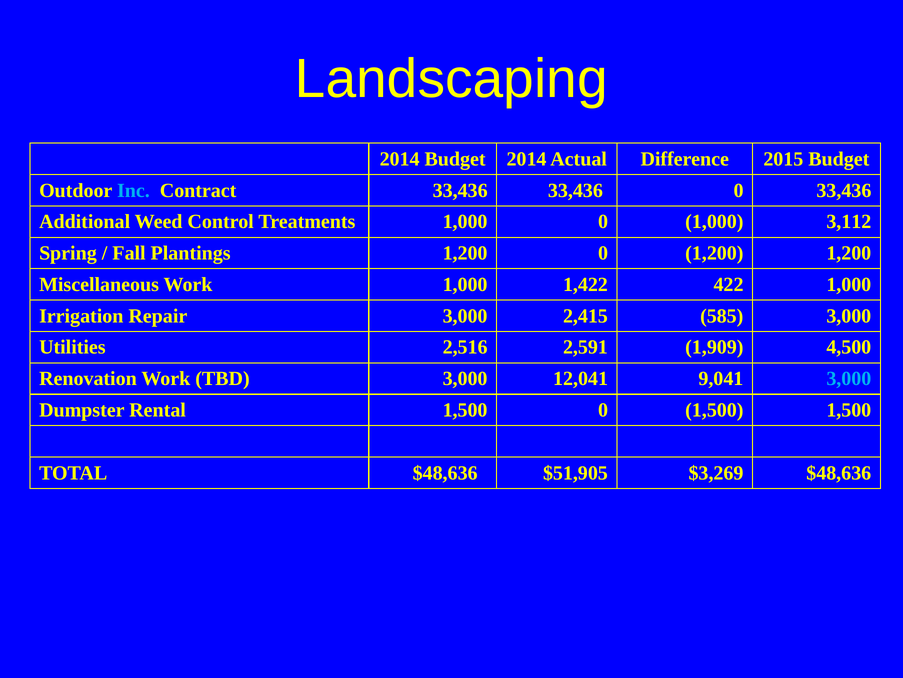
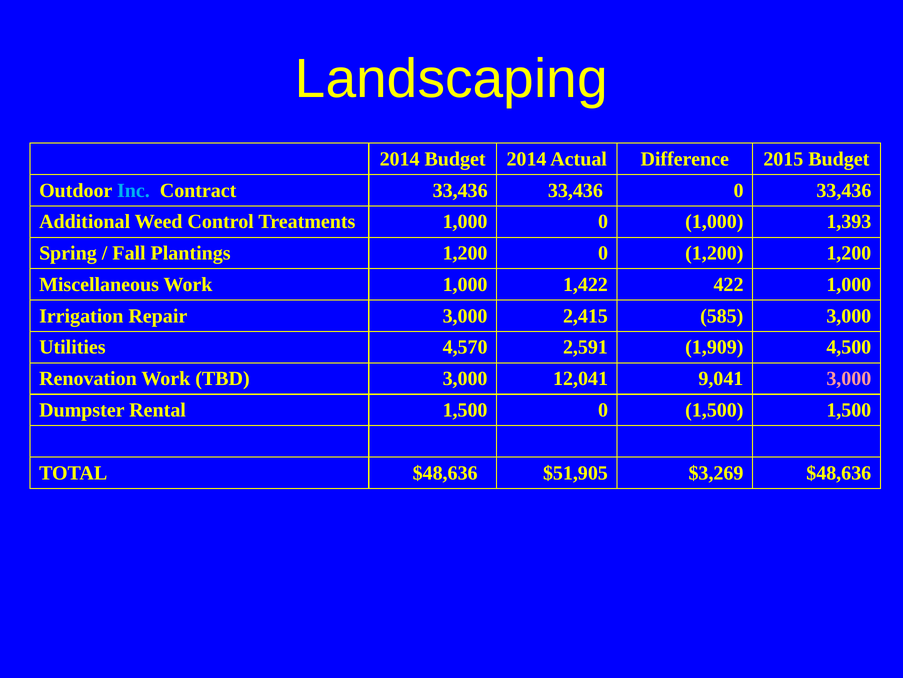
3,112: 3,112 -> 1,393
2,516: 2,516 -> 4,570
3,000 at (849, 378) colour: light blue -> pink
